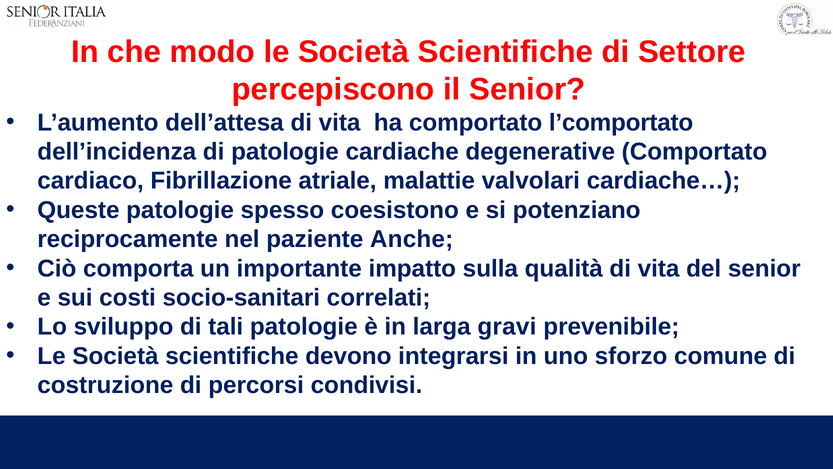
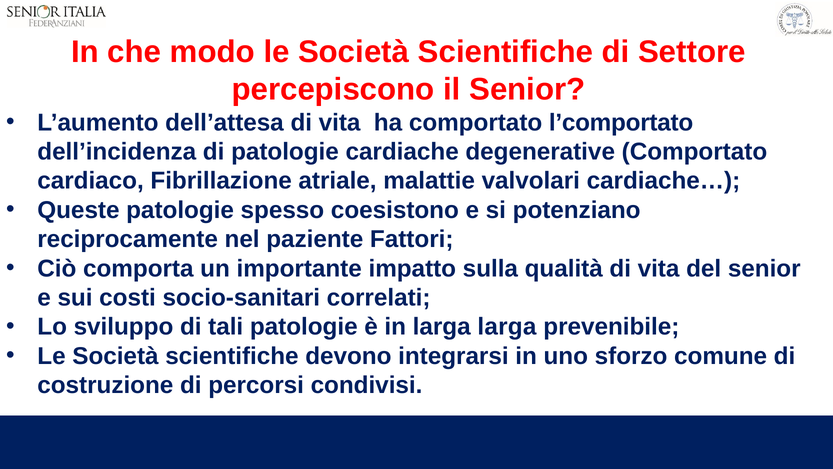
Anche: Anche -> Fattori
larga gravi: gravi -> larga
